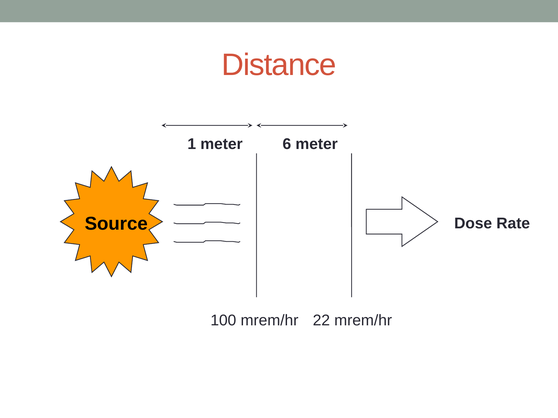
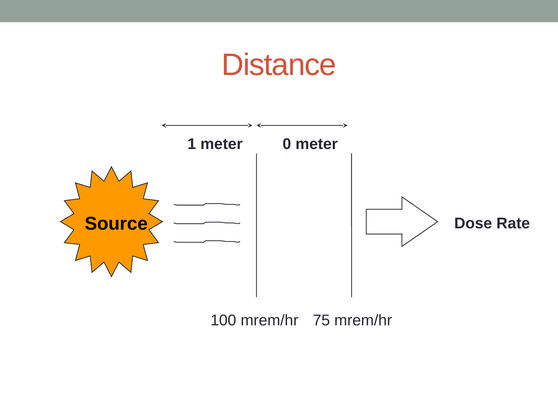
6: 6 -> 0
22: 22 -> 75
